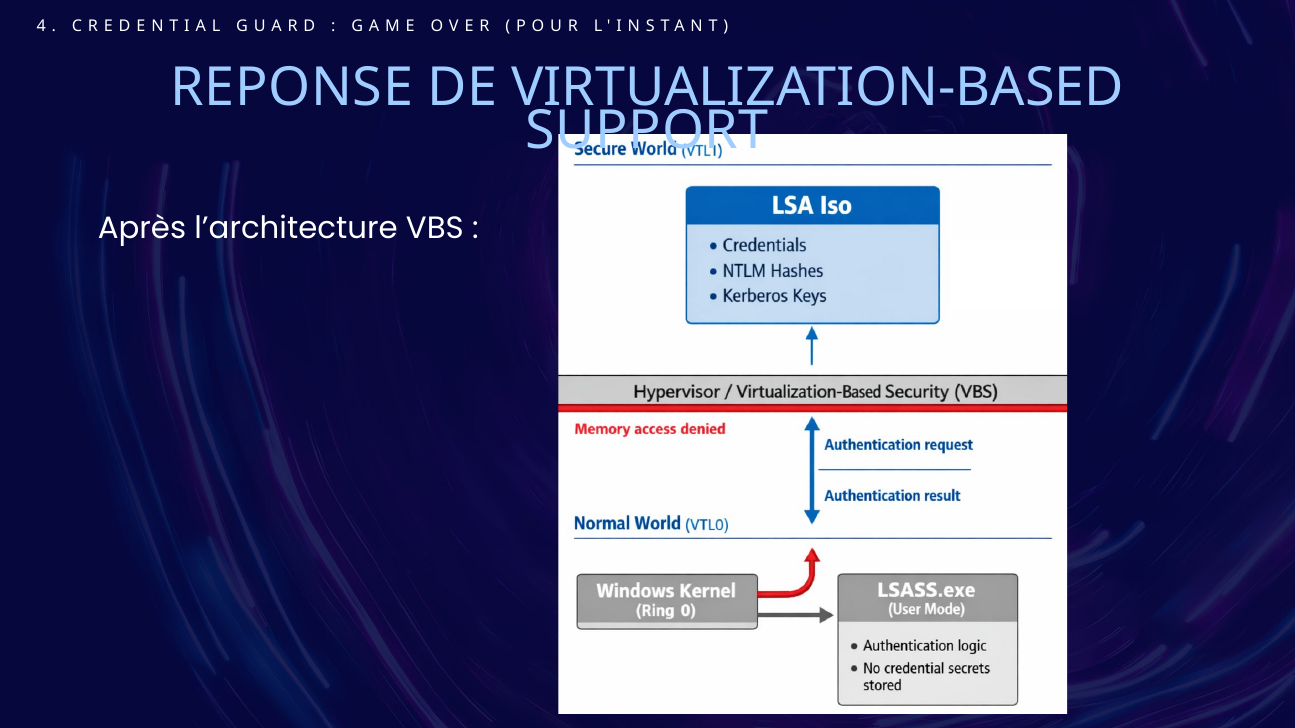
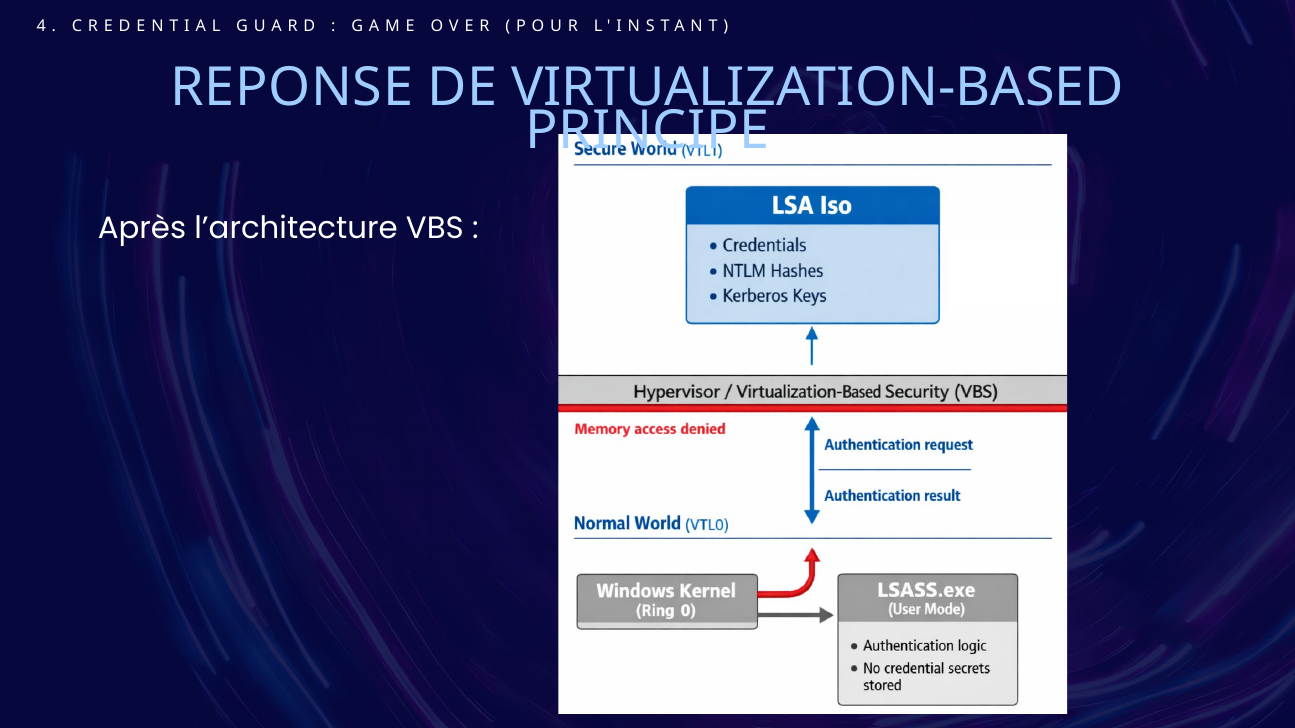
SUPPORT: SUPPORT -> PRINCIPE
